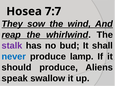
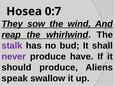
7:7: 7:7 -> 0:7
never colour: blue -> purple
lamp: lamp -> have
